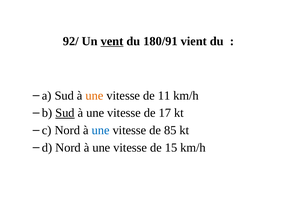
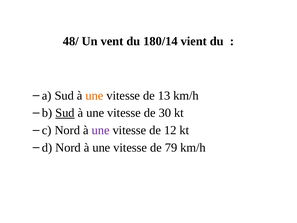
92/: 92/ -> 48/
vent underline: present -> none
180/91: 180/91 -> 180/14
11: 11 -> 13
17: 17 -> 30
une at (101, 130) colour: blue -> purple
85: 85 -> 12
15: 15 -> 79
